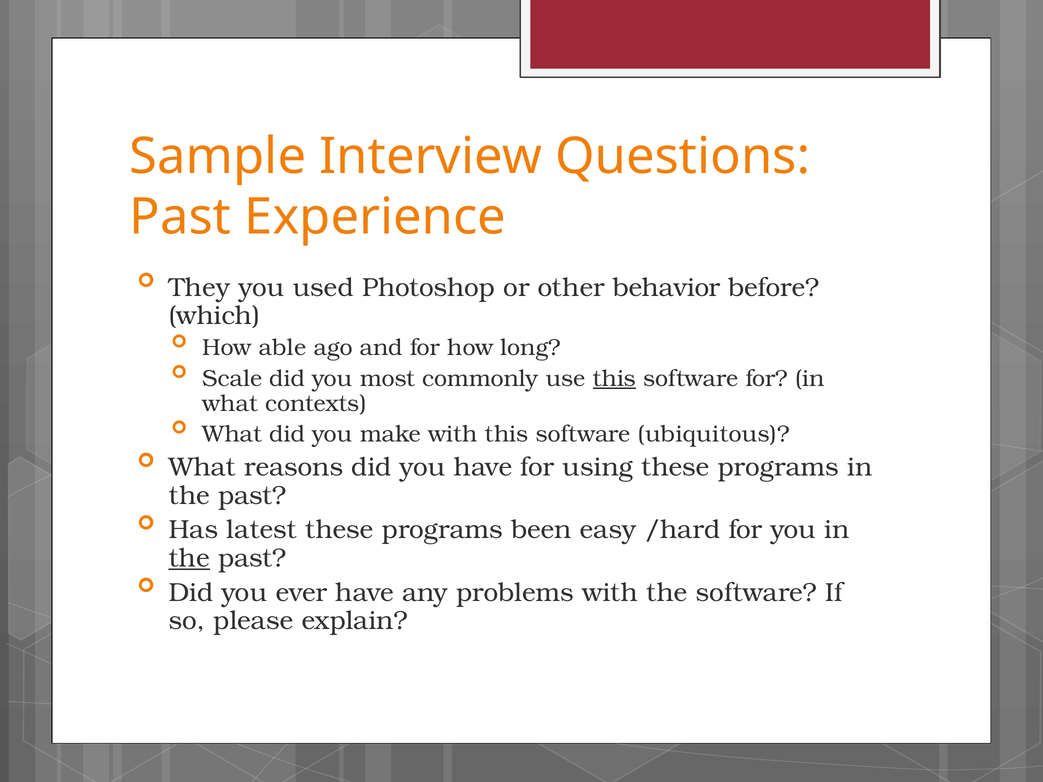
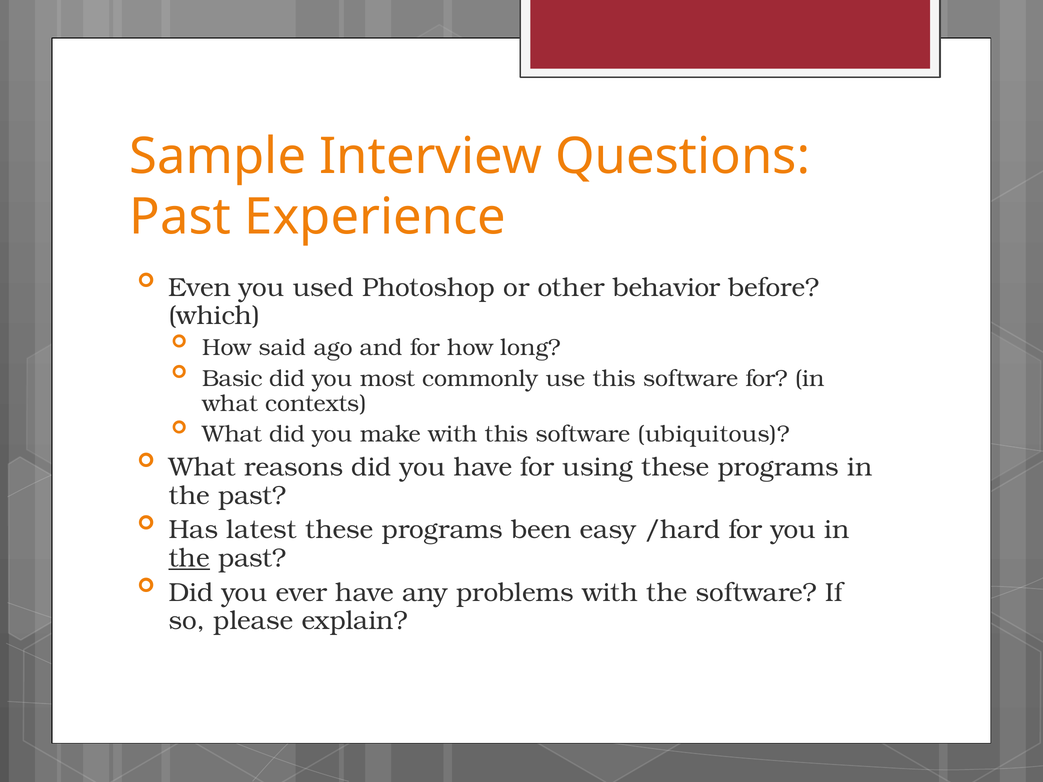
They: They -> Even
able: able -> said
Scale: Scale -> Basic
this at (614, 379) underline: present -> none
